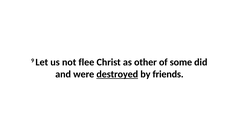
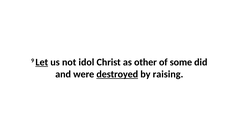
Let underline: none -> present
flee: flee -> idol
friends: friends -> raising
